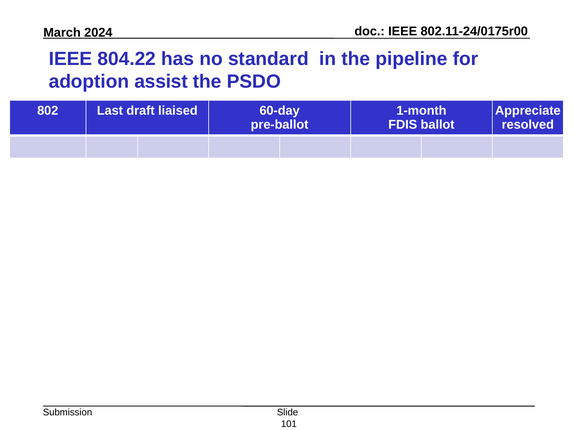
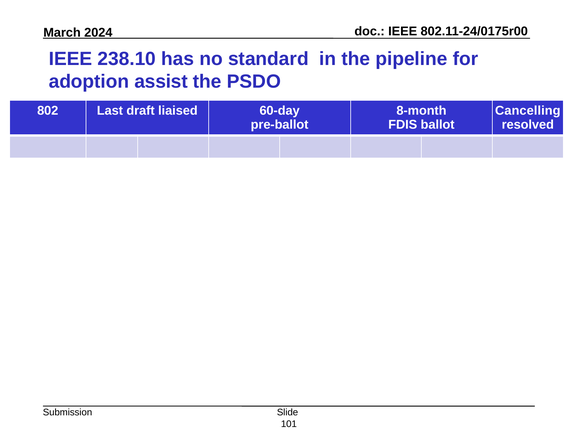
804.22: 804.22 -> 238.10
1-month: 1-month -> 8-month
Appreciate: Appreciate -> Cancelling
